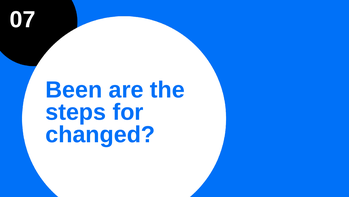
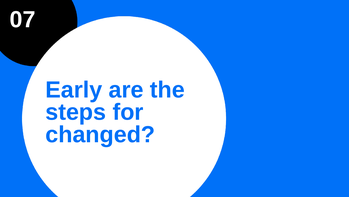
Been: Been -> Early
